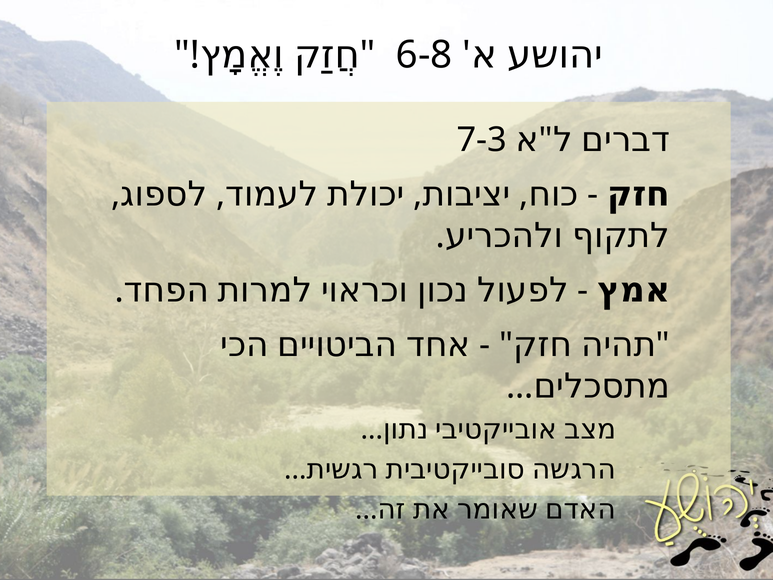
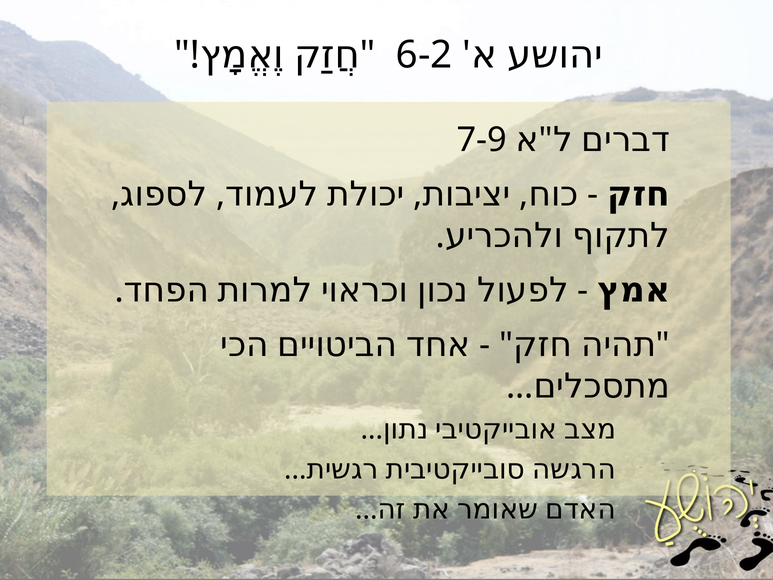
6-8: 6-8 -> 6-2
7-3: 7-3 -> 7-9
